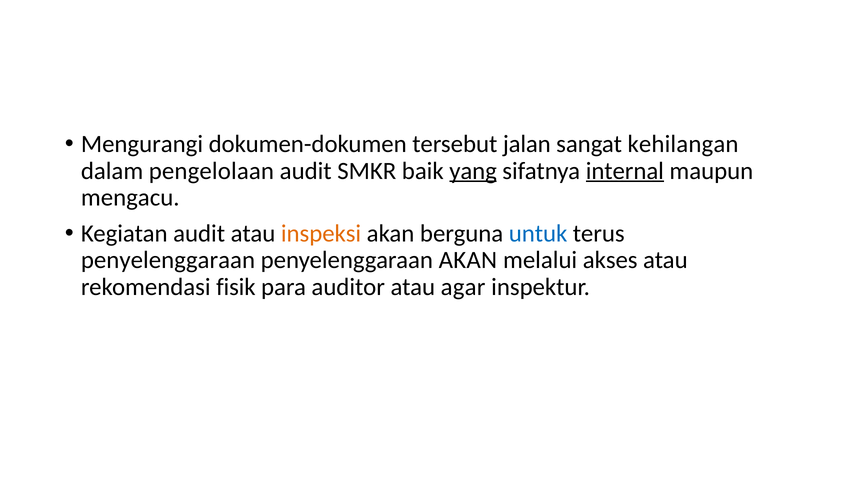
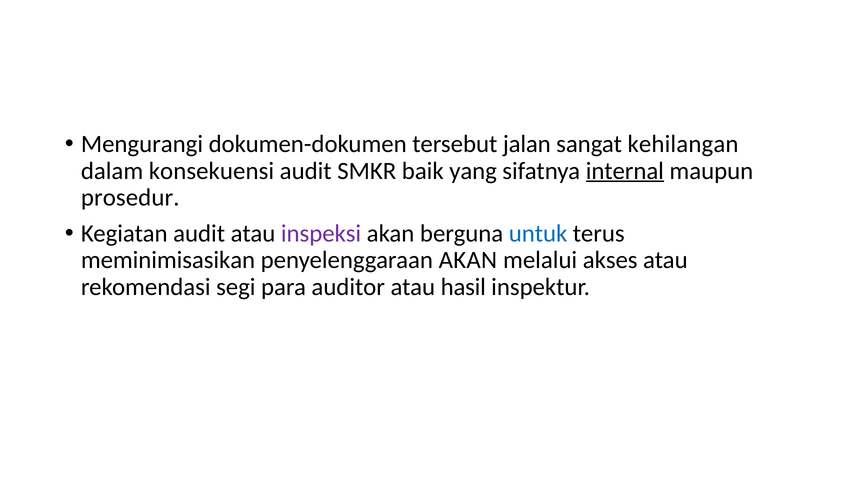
pengelolaan: pengelolaan -> konsekuensi
yang underline: present -> none
mengacu: mengacu -> prosedur
inspeksi colour: orange -> purple
penyelenggaraan at (168, 260): penyelenggaraan -> meminimisasikan
fisik: fisik -> segi
agar: agar -> hasil
